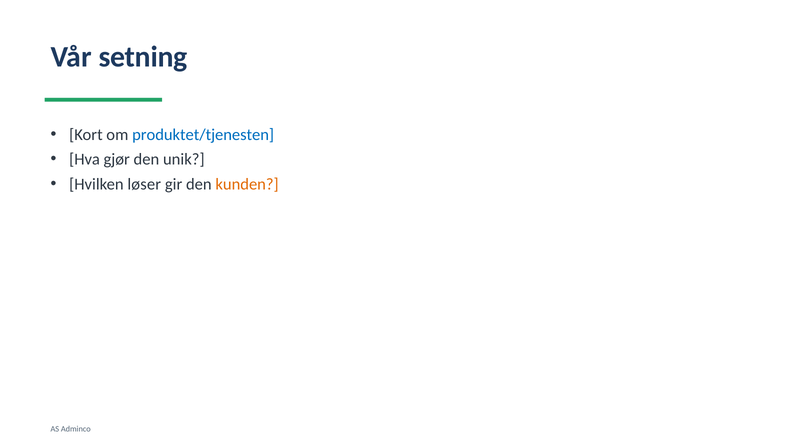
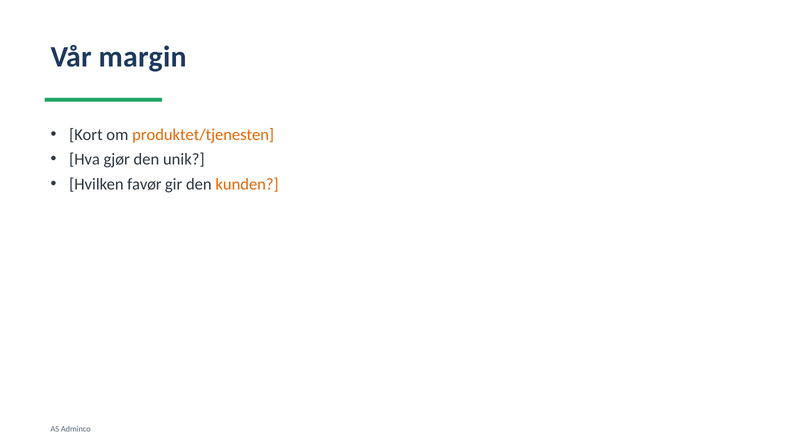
setning: setning -> margin
produktet/tjenesten colour: blue -> orange
løser: løser -> favør
